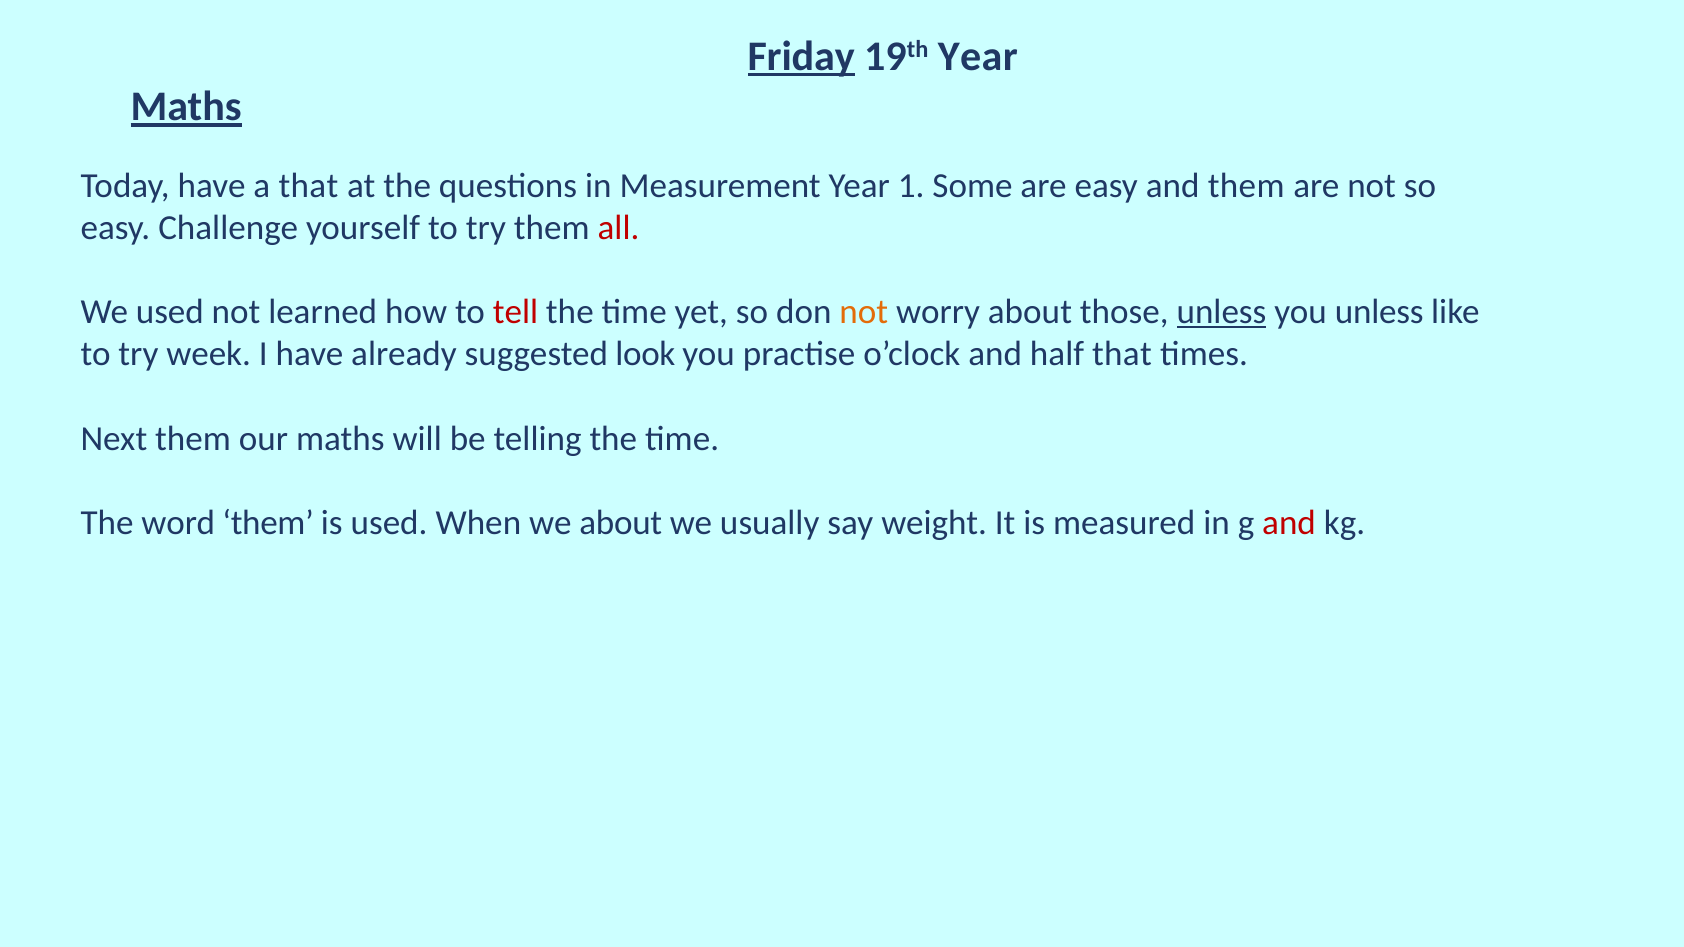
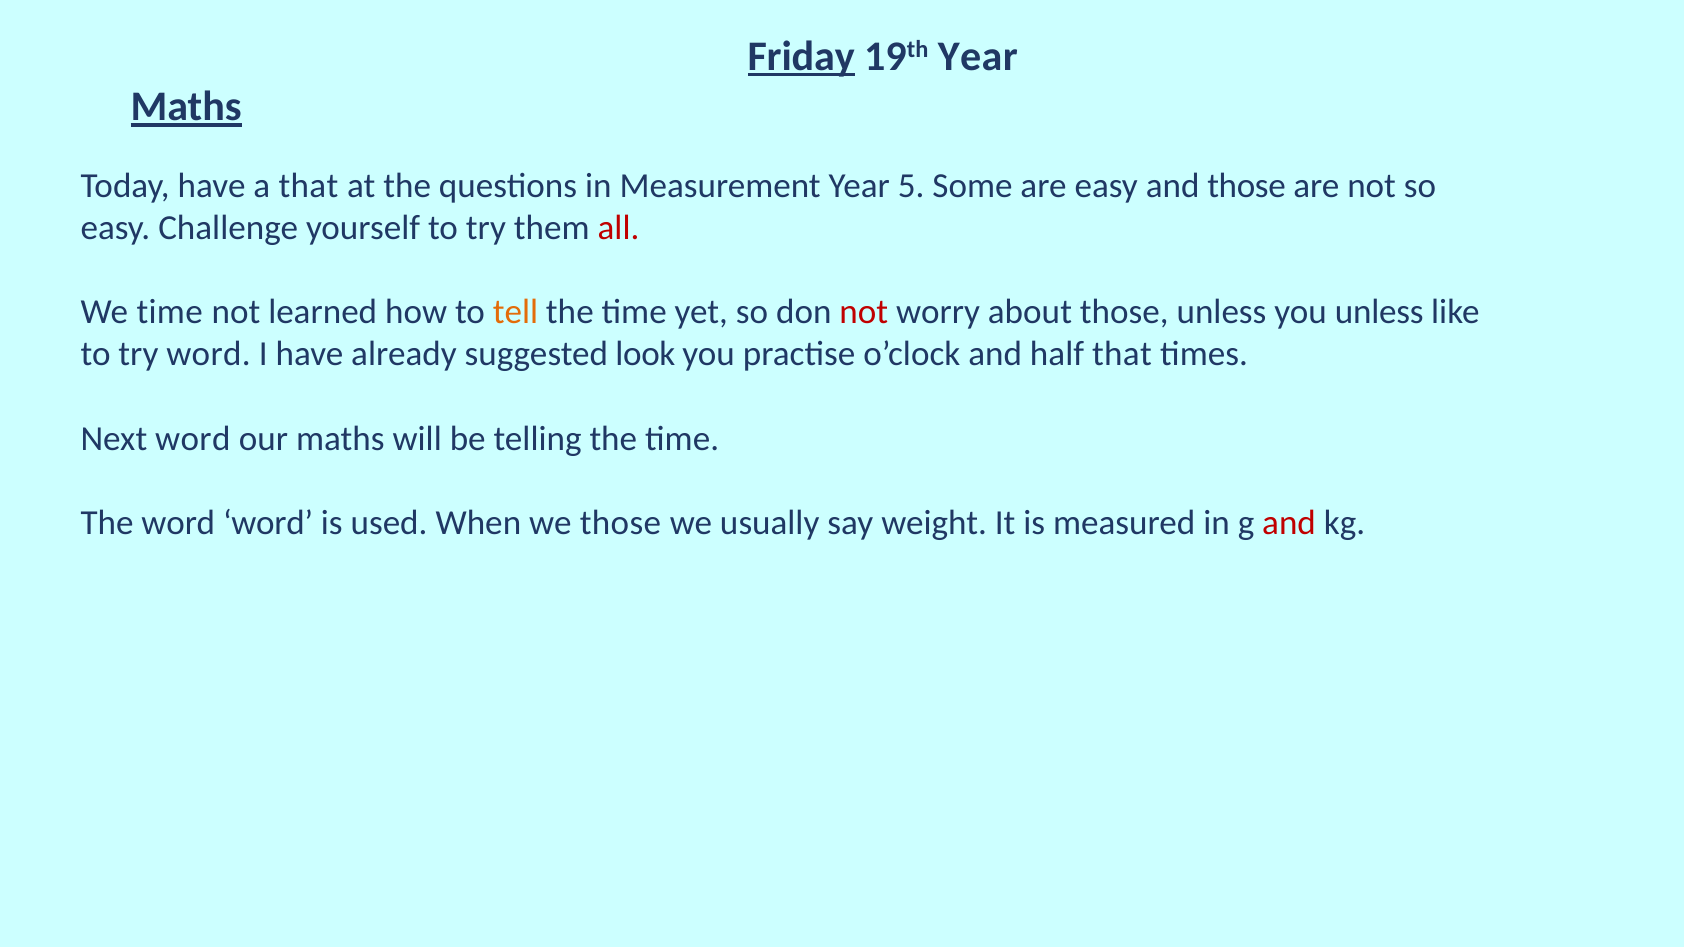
1: 1 -> 5
and them: them -> those
We used: used -> time
tell colour: red -> orange
not at (864, 312) colour: orange -> red
unless at (1222, 312) underline: present -> none
try week: week -> word
Next them: them -> word
word them: them -> word
we about: about -> those
